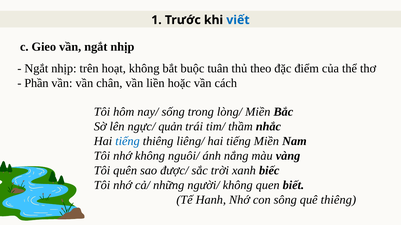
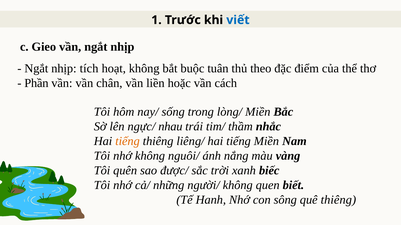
trên: trên -> tích
quản: quản -> nhau
tiếng at (128, 141) colour: blue -> orange
